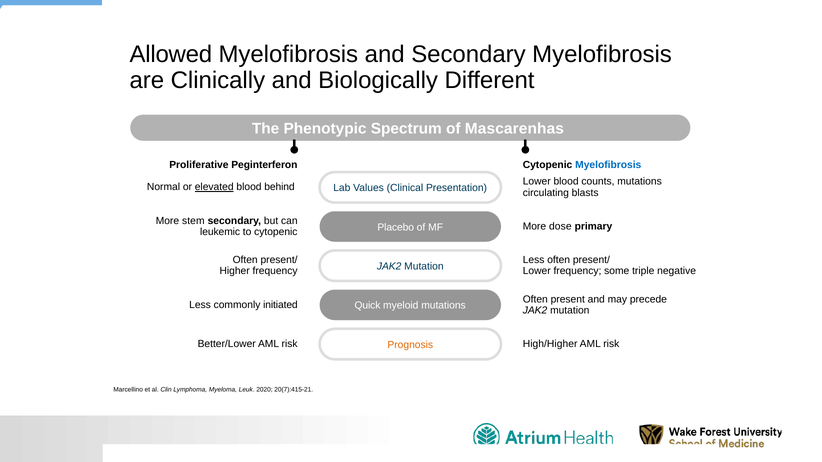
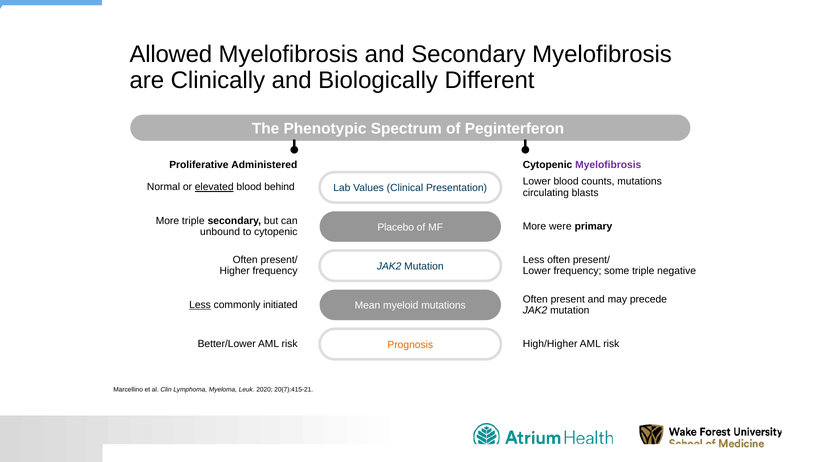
Mascarenhas: Mascarenhas -> Peginterferon
Peginterferon: Peginterferon -> Administered
Myelofibrosis at (608, 165) colour: blue -> purple
More stem: stem -> triple
dose: dose -> were
leukemic: leukemic -> unbound
Less at (200, 305) underline: none -> present
Quick: Quick -> Mean
